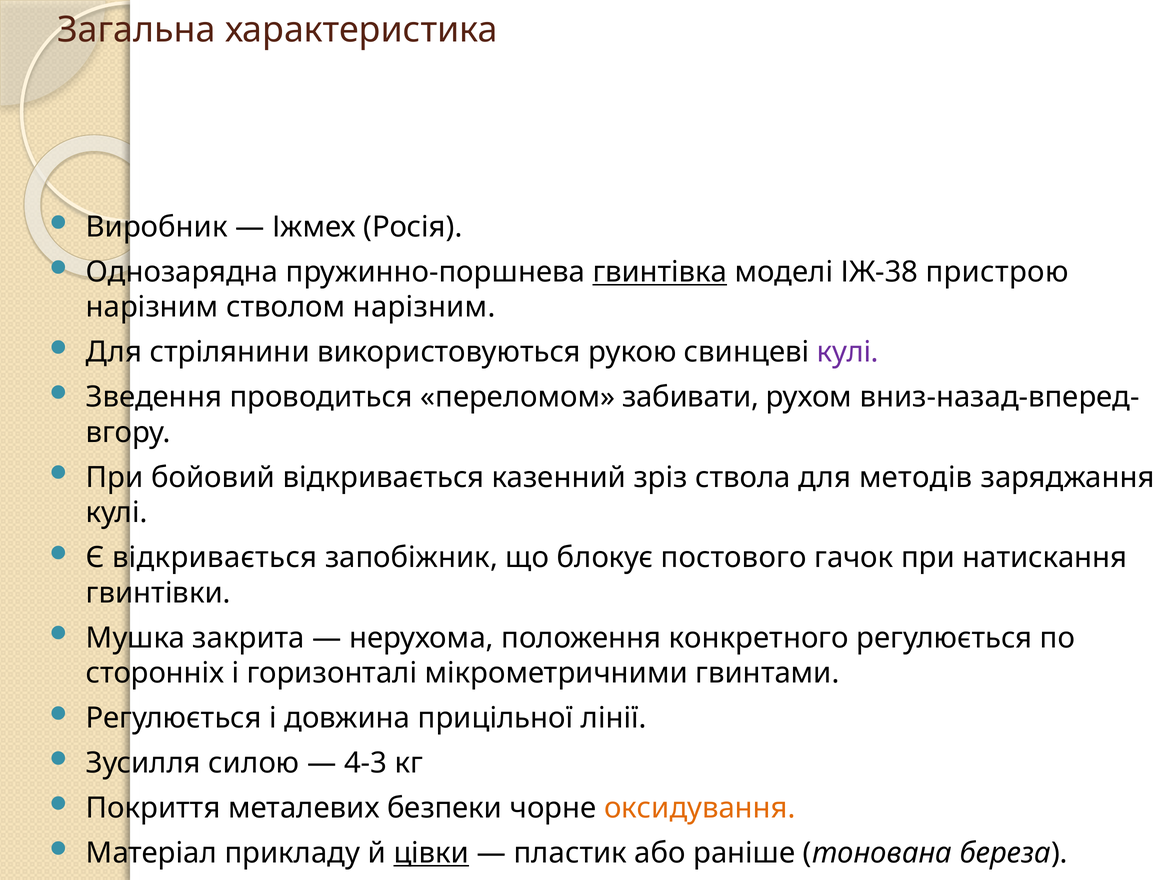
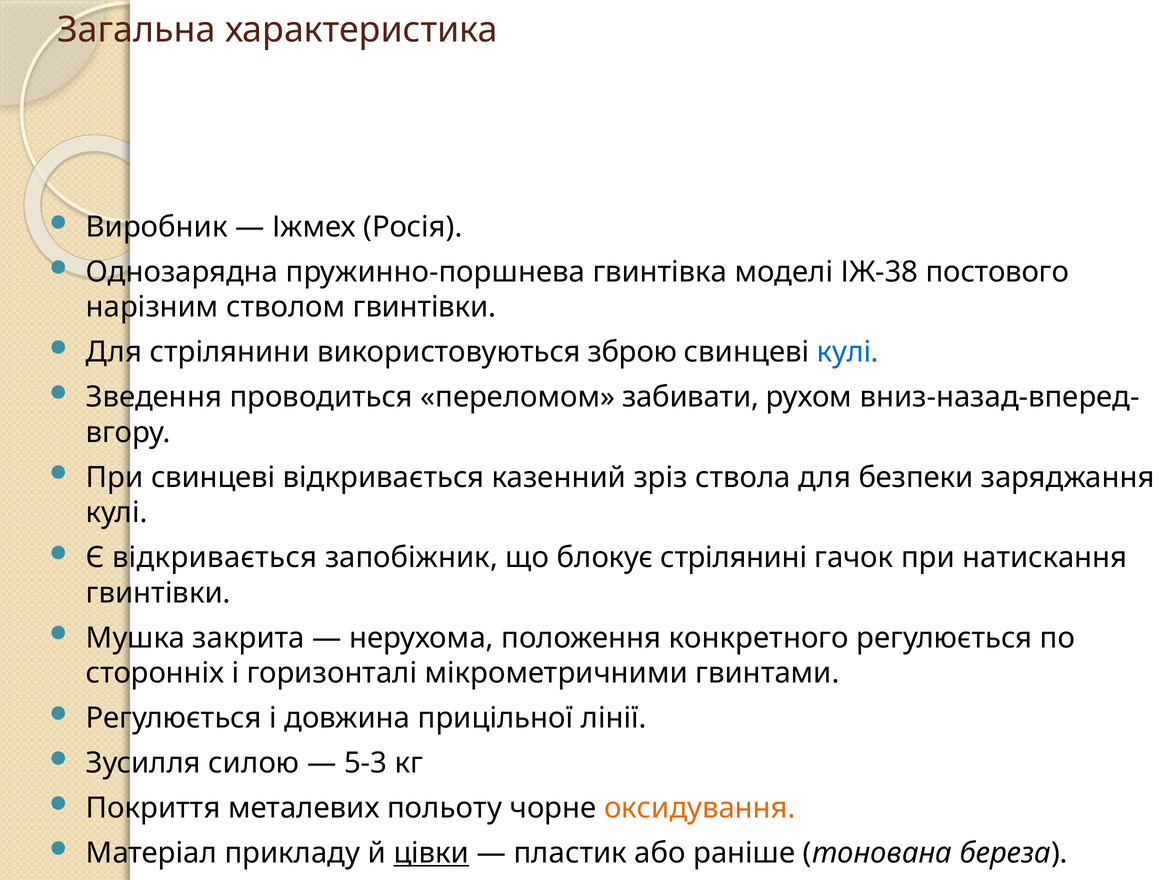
гвинтівка underline: present -> none
пристрою: пристрою -> постового
стволом нарізним: нарізним -> гвинтівки
рукою: рукою -> зброю
кулі at (848, 352) colour: purple -> blue
При бойовий: бойовий -> свинцеві
методів: методів -> безпеки
постового: постового -> стрілянині
4-3: 4-3 -> 5-3
безпеки: безпеки -> польоту
